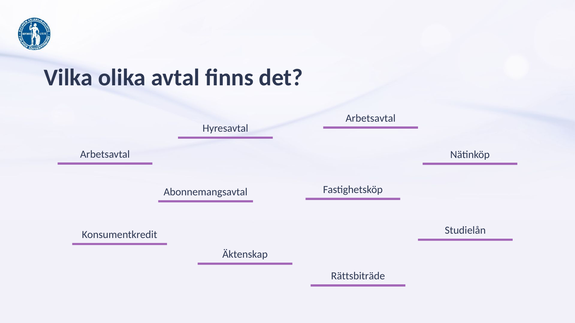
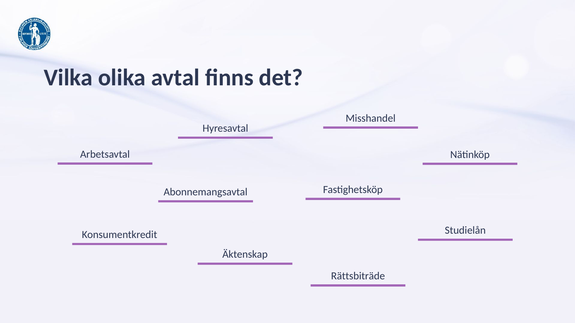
Arbetsavtal at (371, 118): Arbetsavtal -> Misshandel
